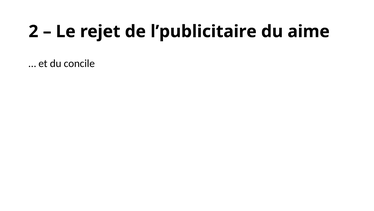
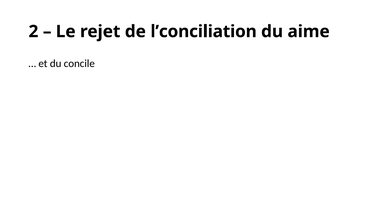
l’publicitaire: l’publicitaire -> l’conciliation
